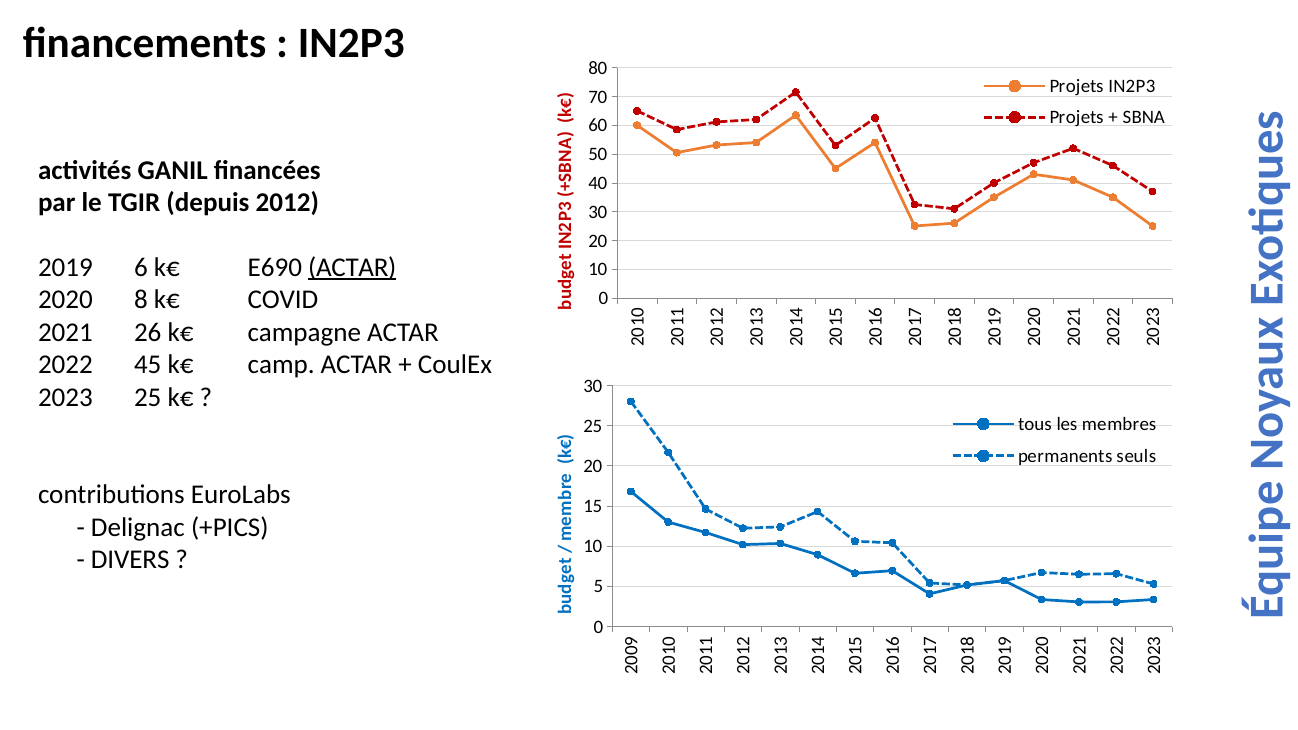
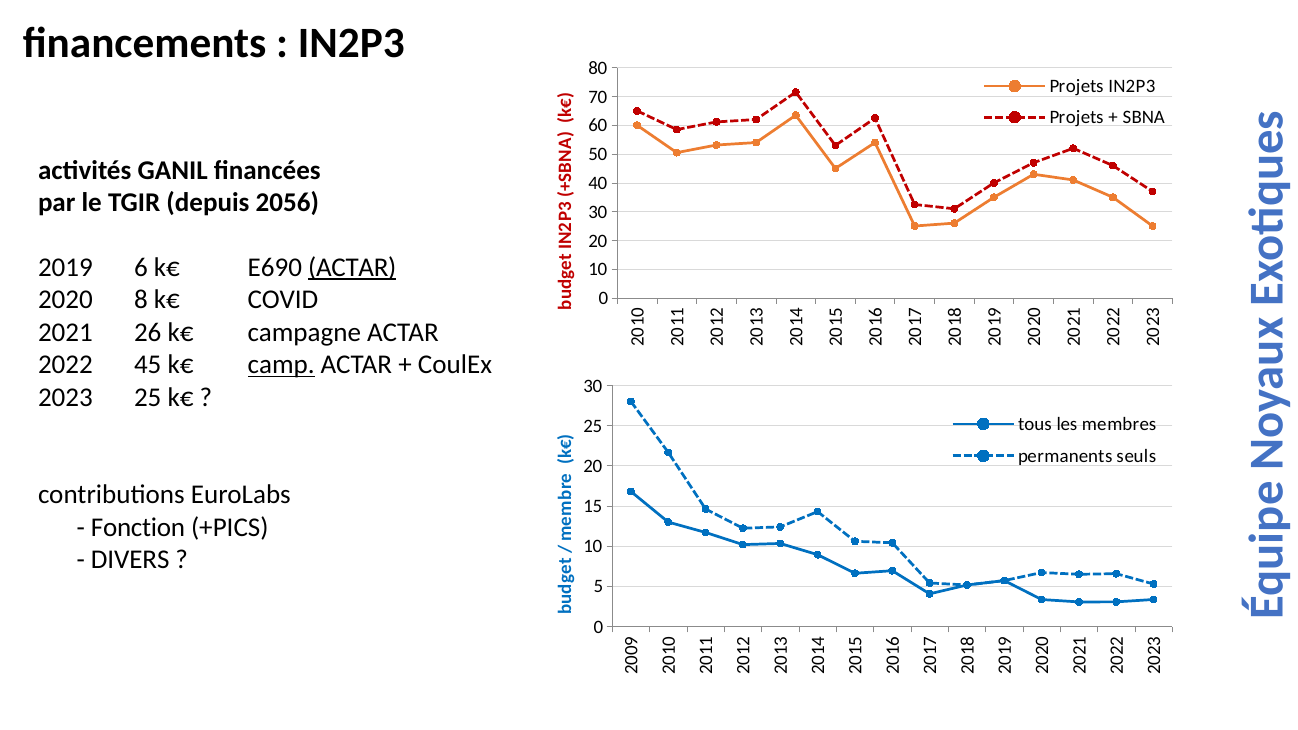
2012: 2012 -> 2056
camp underline: none -> present
Delignac: Delignac -> Fonction
